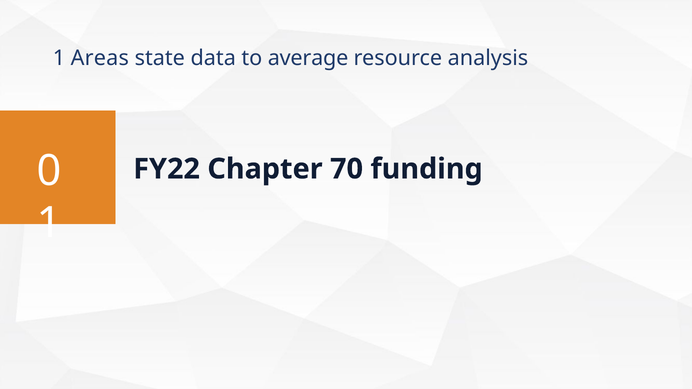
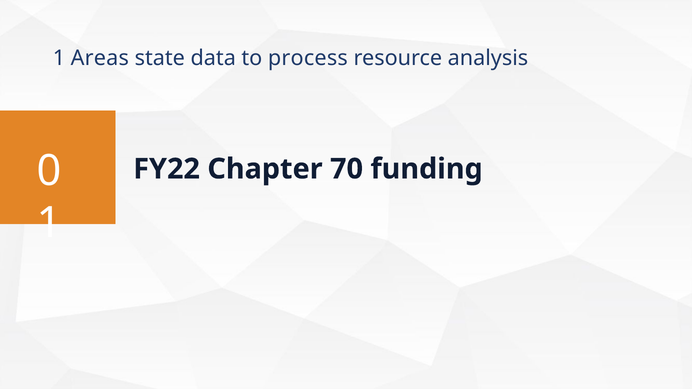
average: average -> process
